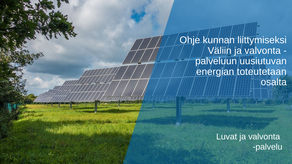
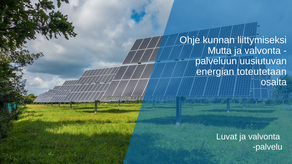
Väliin: Väliin -> Mutta
